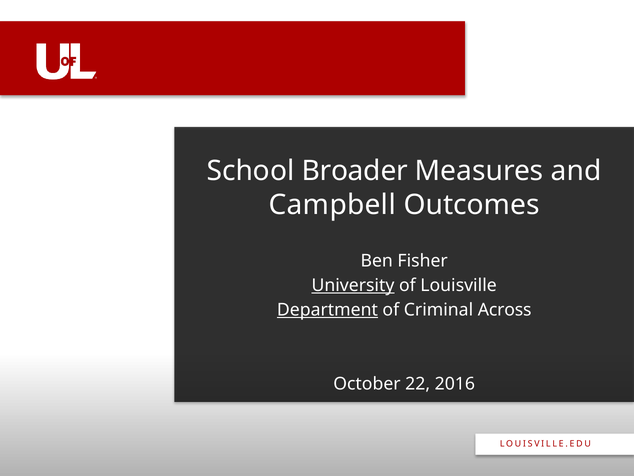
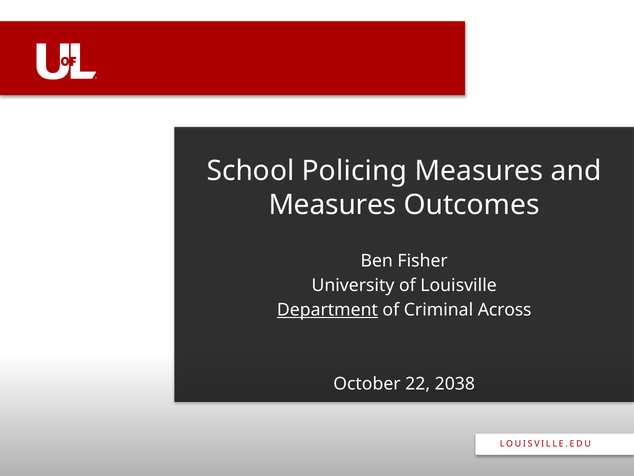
Broader: Broader -> Policing
Campbell at (332, 205): Campbell -> Measures
University underline: present -> none
2016: 2016 -> 2038
